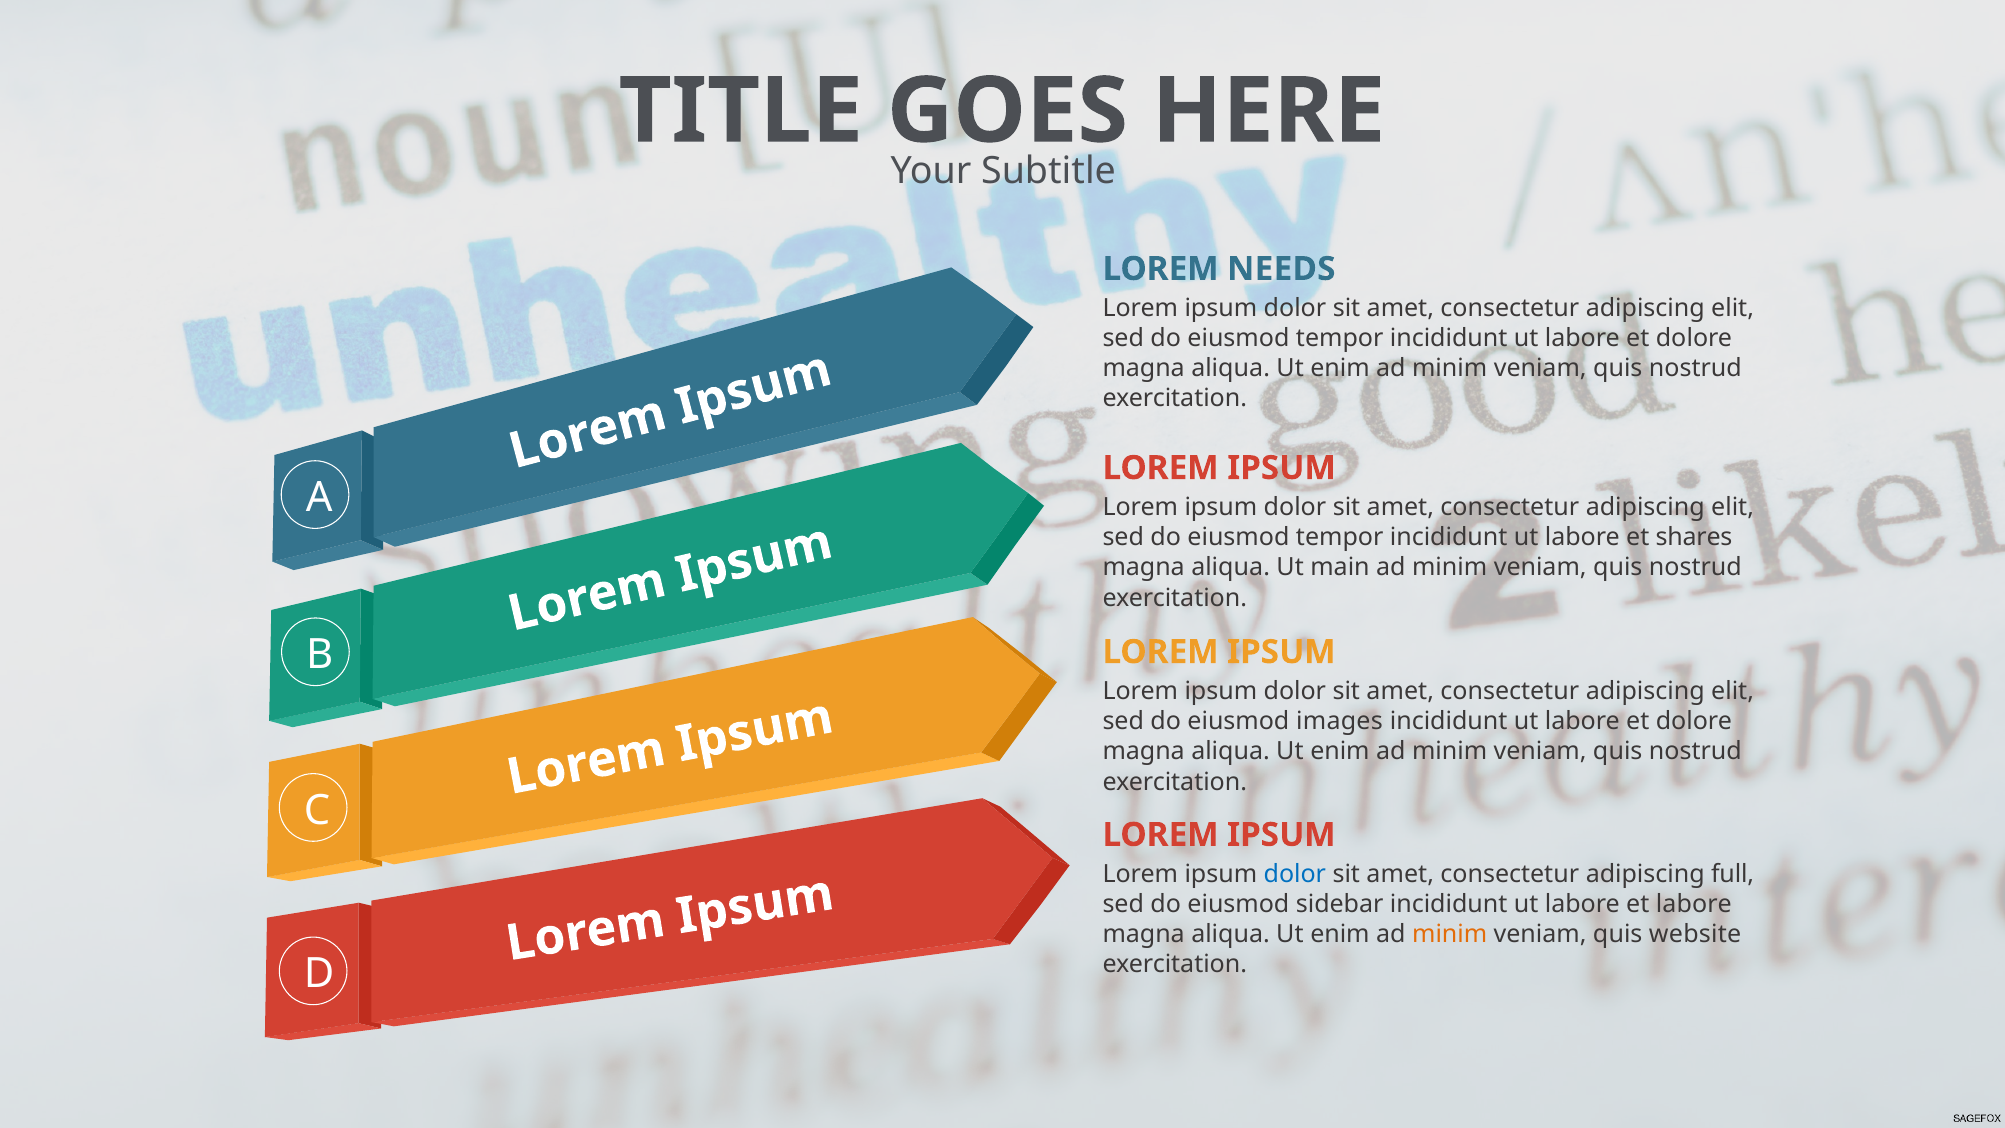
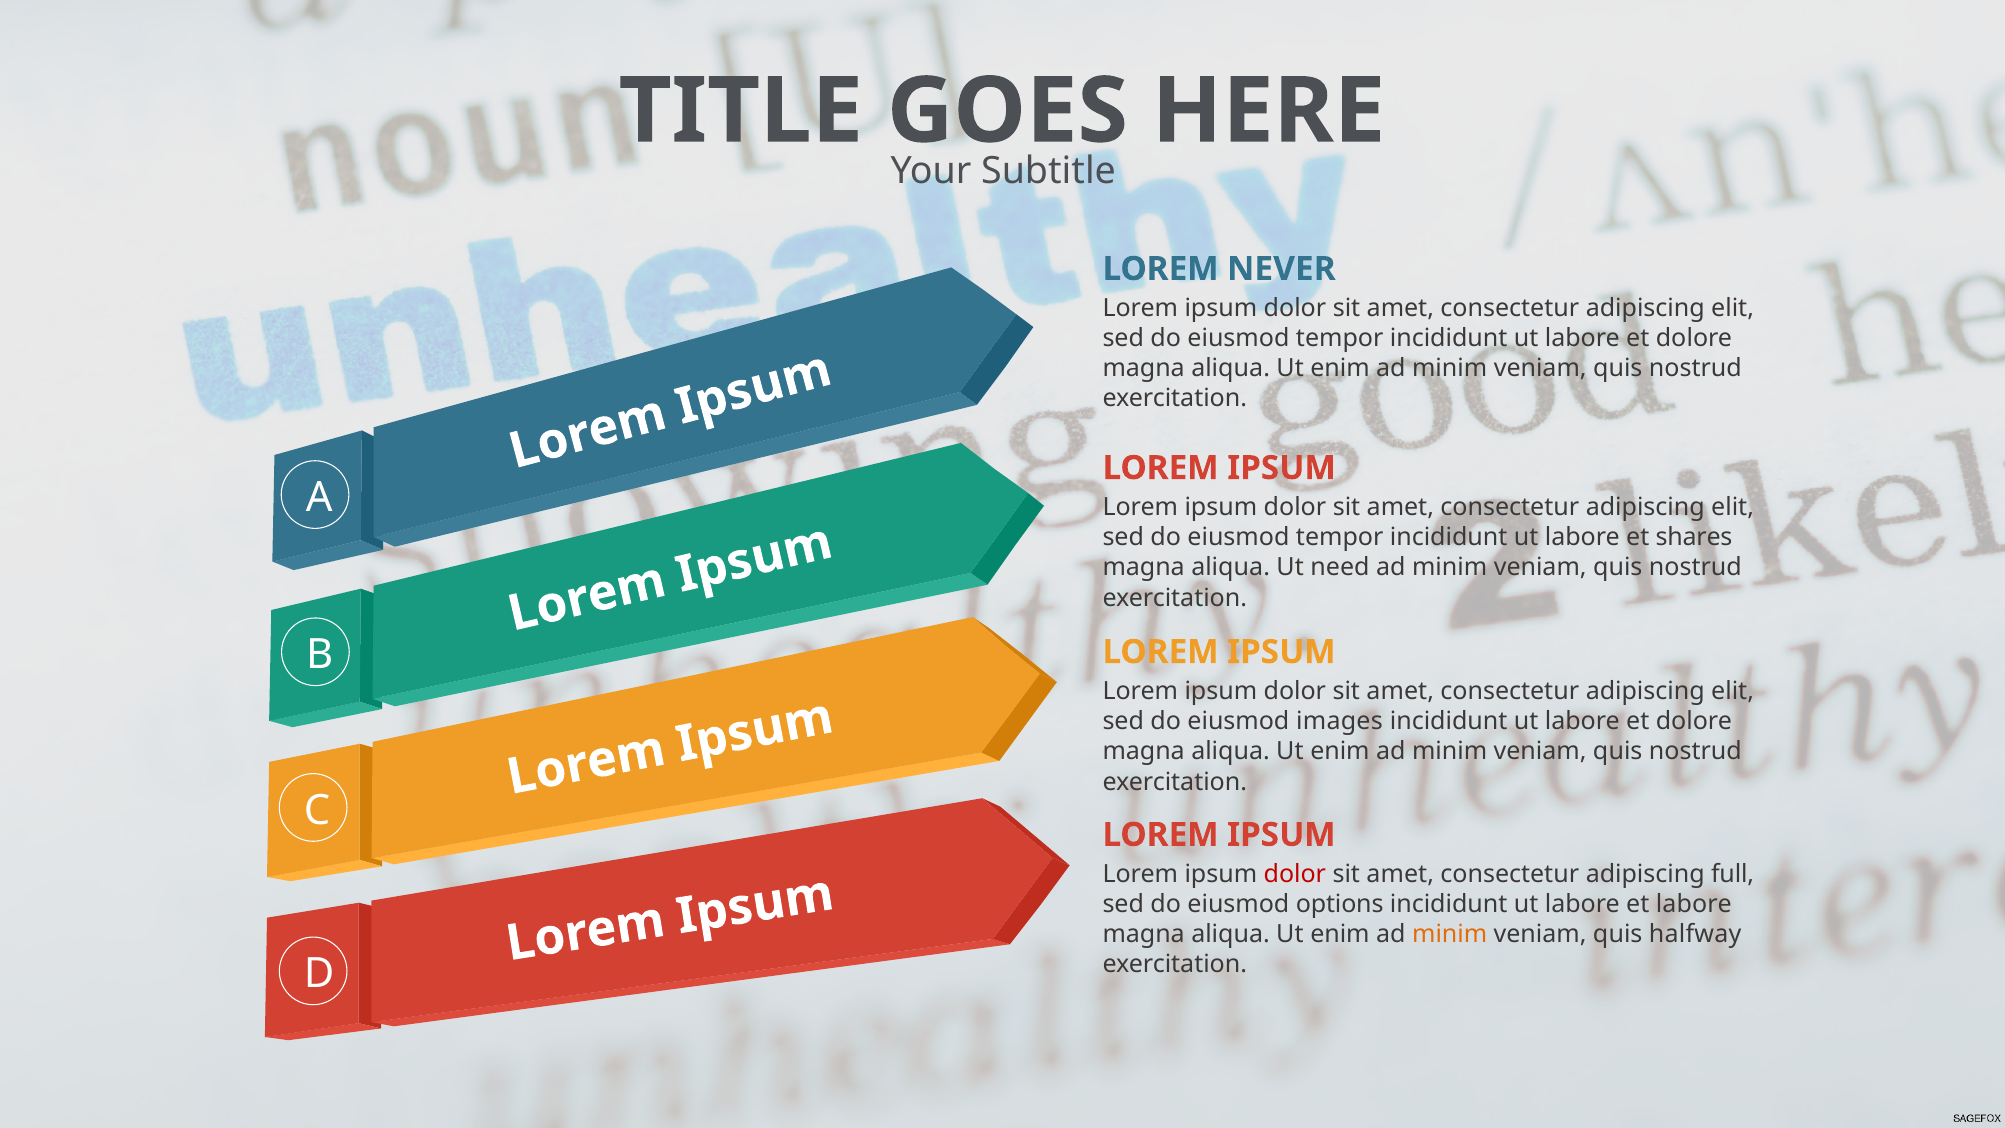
NEEDS: NEEDS -> NEVER
main: main -> need
dolor at (1295, 874) colour: blue -> red
sidebar: sidebar -> options
website: website -> halfway
